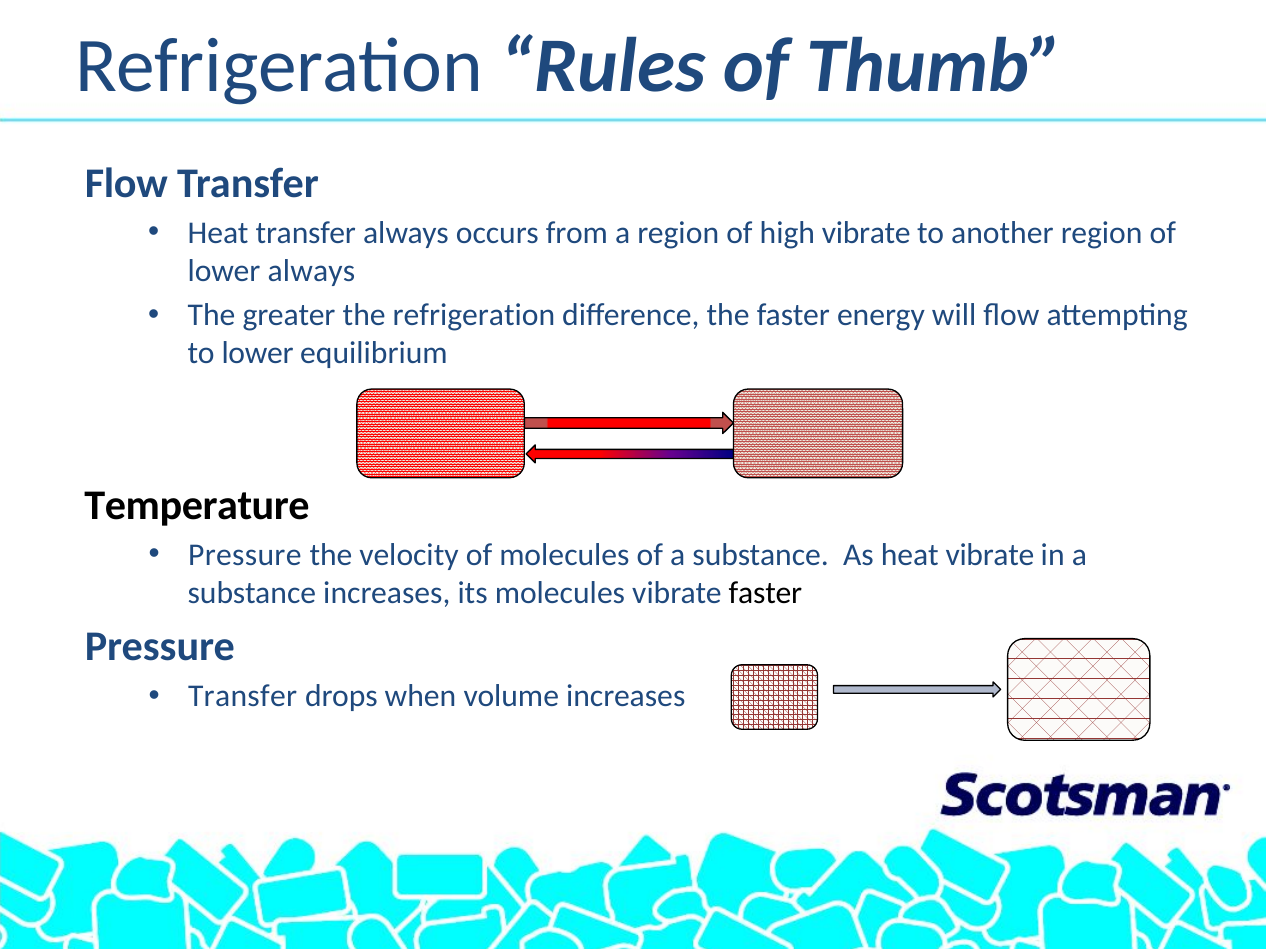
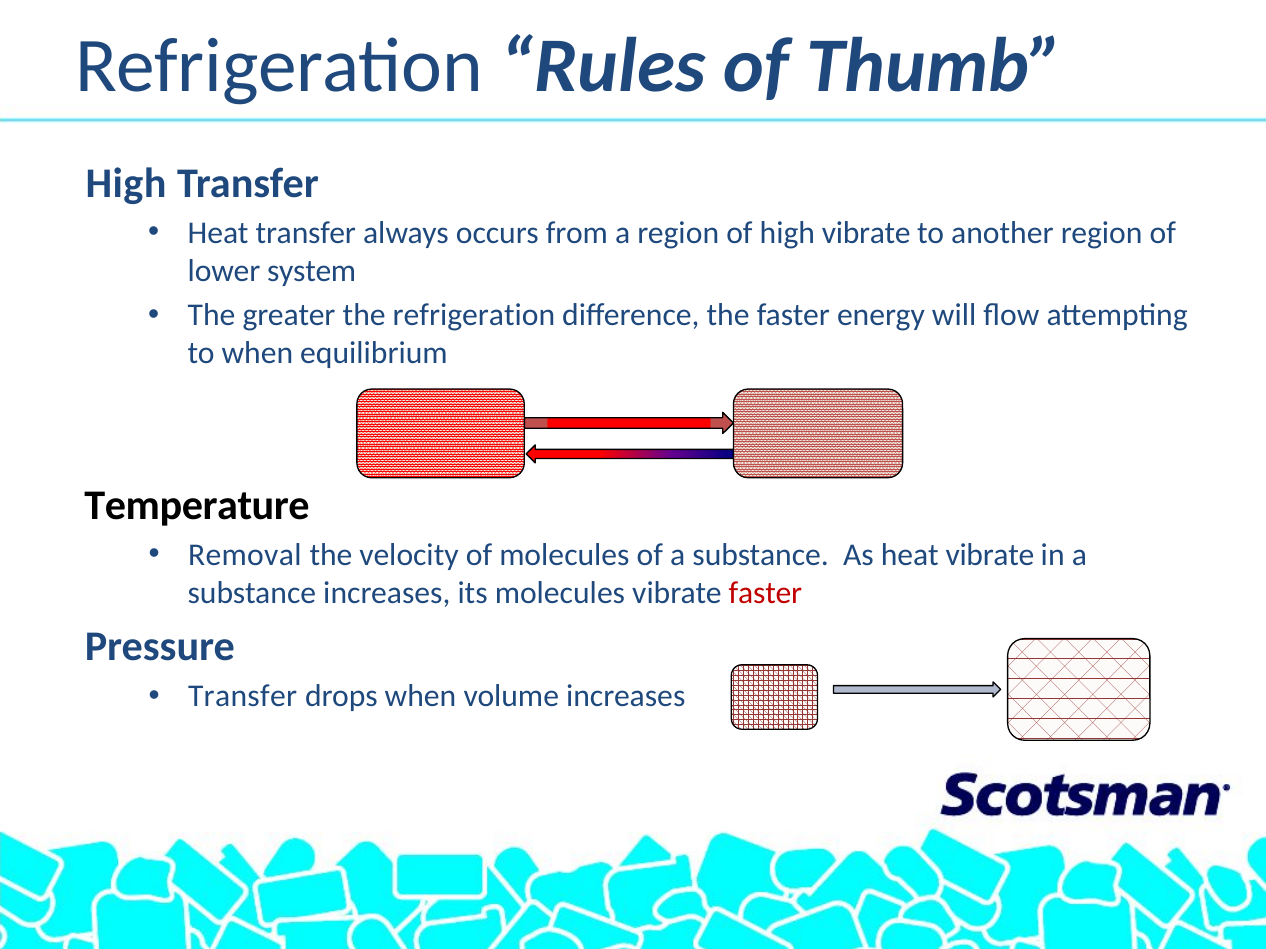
Flow at (126, 183): Flow -> High
lower always: always -> system
to lower: lower -> when
Pressure at (245, 555): Pressure -> Removal
faster at (765, 593) colour: black -> red
